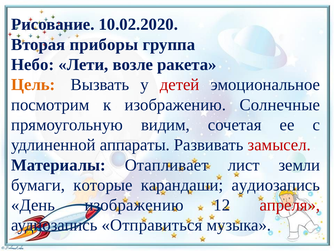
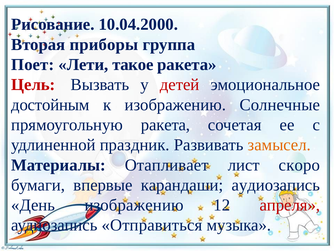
10.02.2020: 10.02.2020 -> 10.04.2000
Небо: Небо -> Поет
возле: возле -> такое
Цель colour: orange -> red
посмотрим: посмотрим -> достойным
прямоугольную видим: видим -> ракета
аппараты: аппараты -> праздник
замысел colour: red -> orange
земли: земли -> скоро
которые: которые -> впервые
